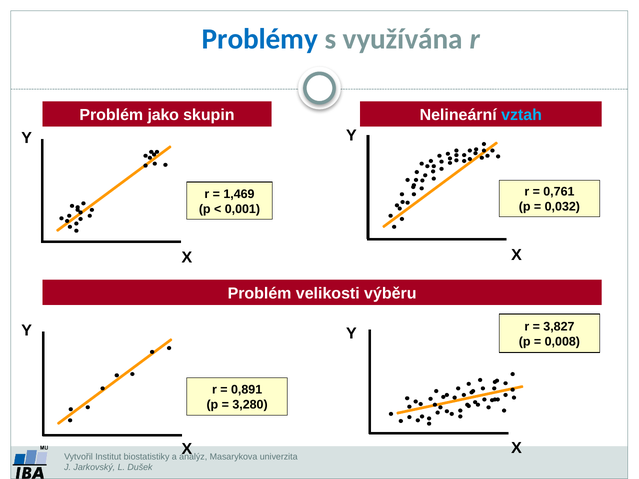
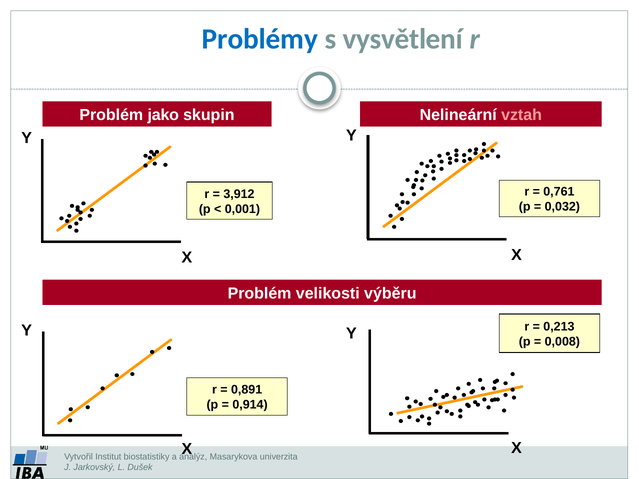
využívána: využívána -> vysvětlení
vztah colour: light blue -> pink
1,469: 1,469 -> 3,912
3,827: 3,827 -> 0,213
3,280: 3,280 -> 0,914
